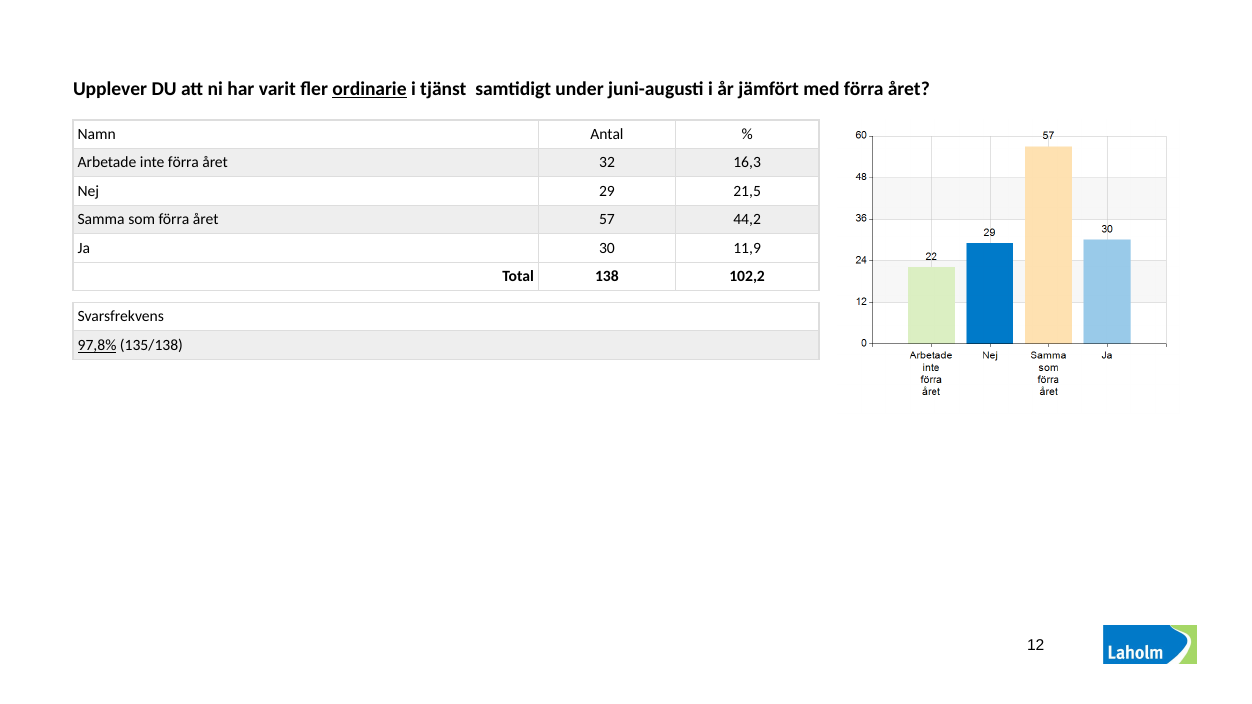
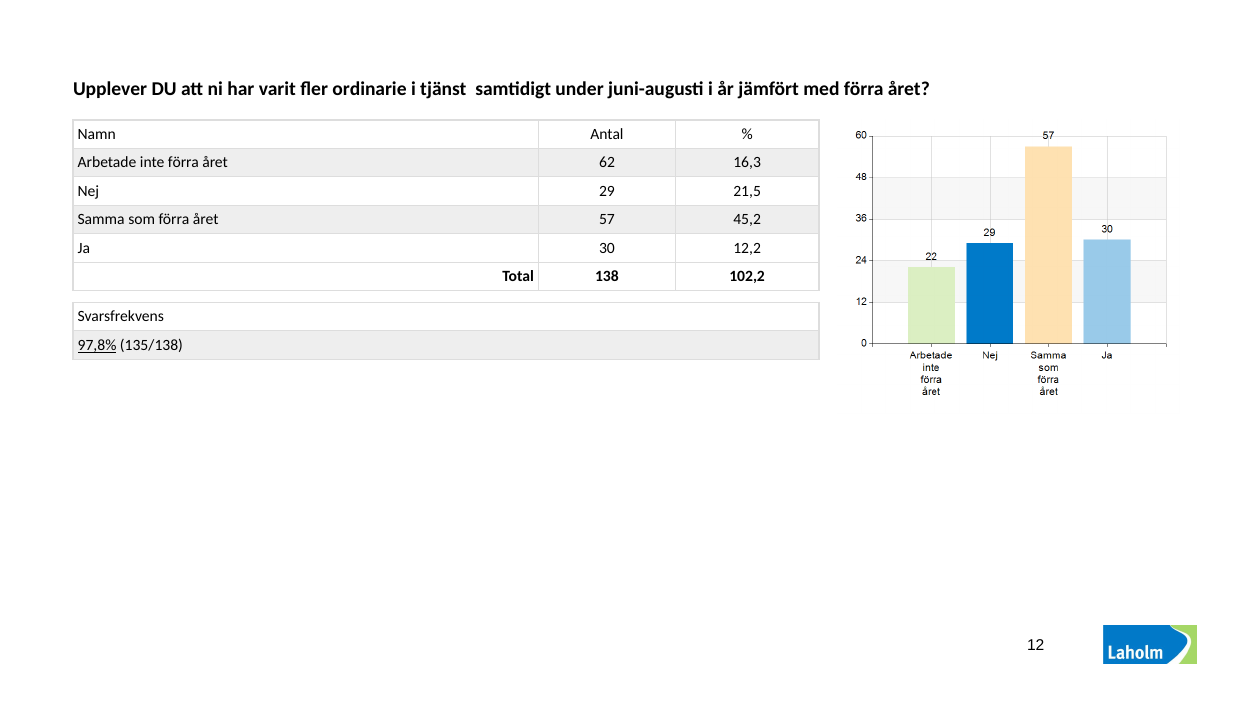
ordinarie underline: present -> none
32: 32 -> 62
44,2: 44,2 -> 45,2
11,9: 11,9 -> 12,2
